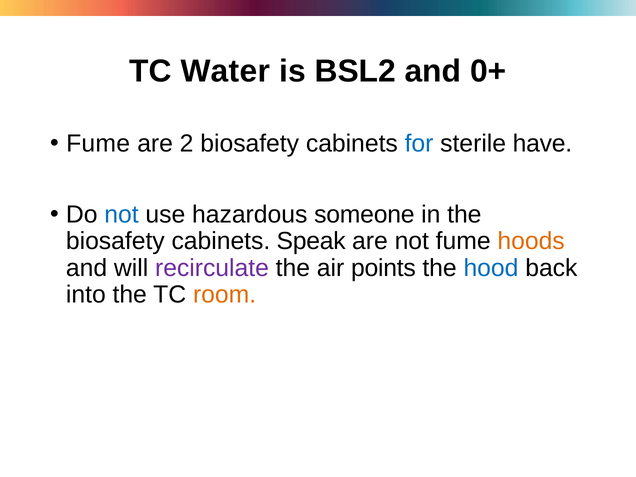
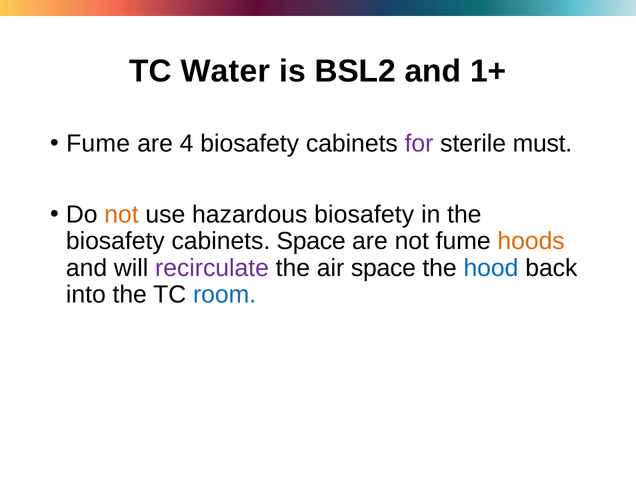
0+: 0+ -> 1+
2: 2 -> 4
for colour: blue -> purple
have: have -> must
not at (121, 214) colour: blue -> orange
hazardous someone: someone -> biosafety
cabinets Speak: Speak -> Space
air points: points -> space
room colour: orange -> blue
